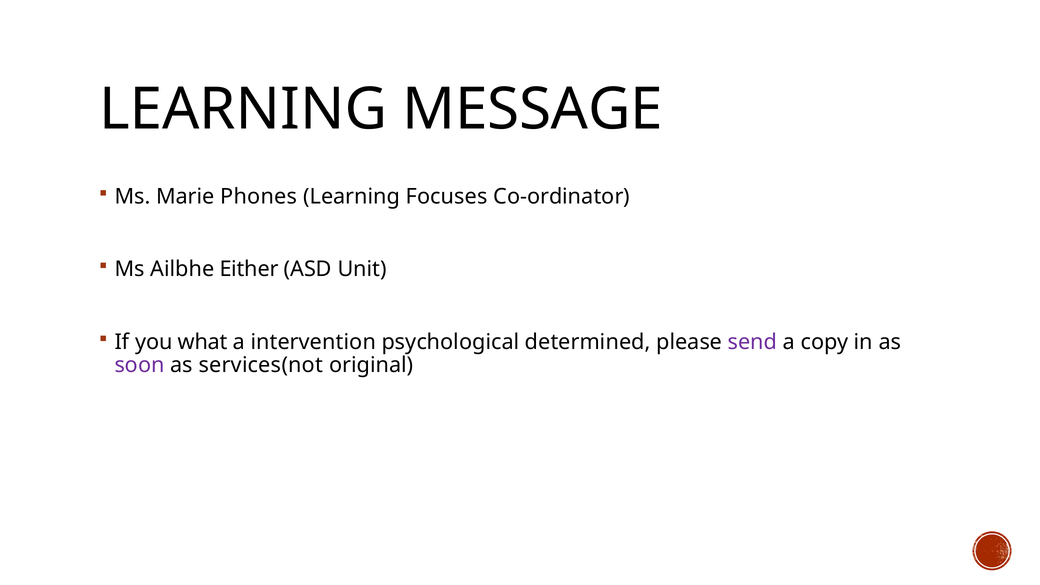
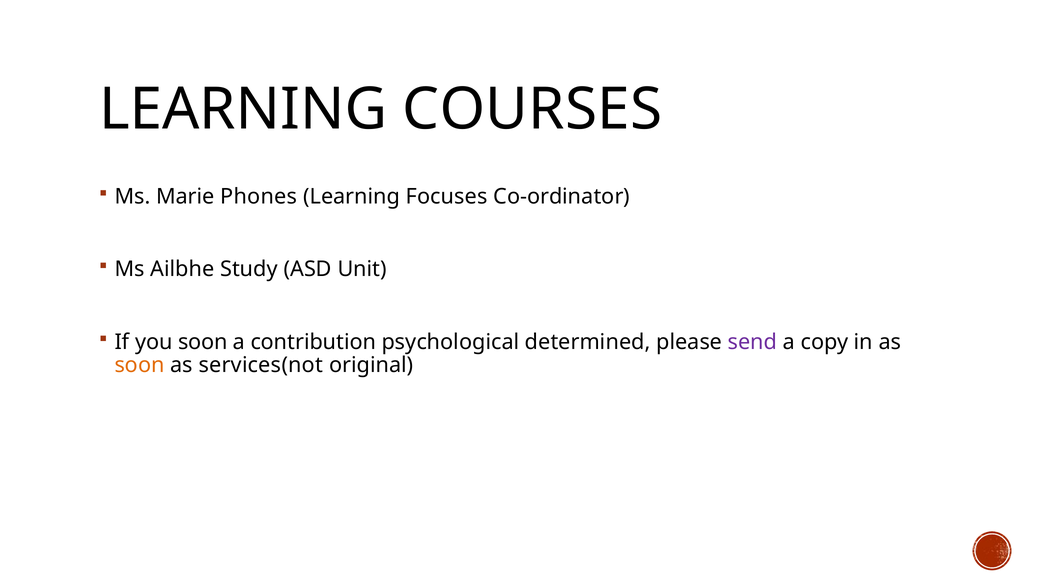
MESSAGE: MESSAGE -> COURSES
Either: Either -> Study
you what: what -> soon
intervention: intervention -> contribution
soon at (140, 365) colour: purple -> orange
